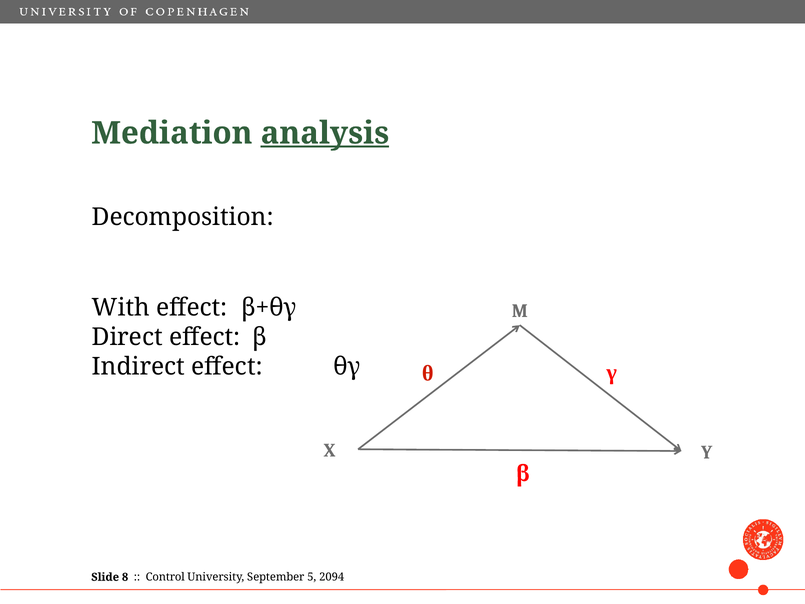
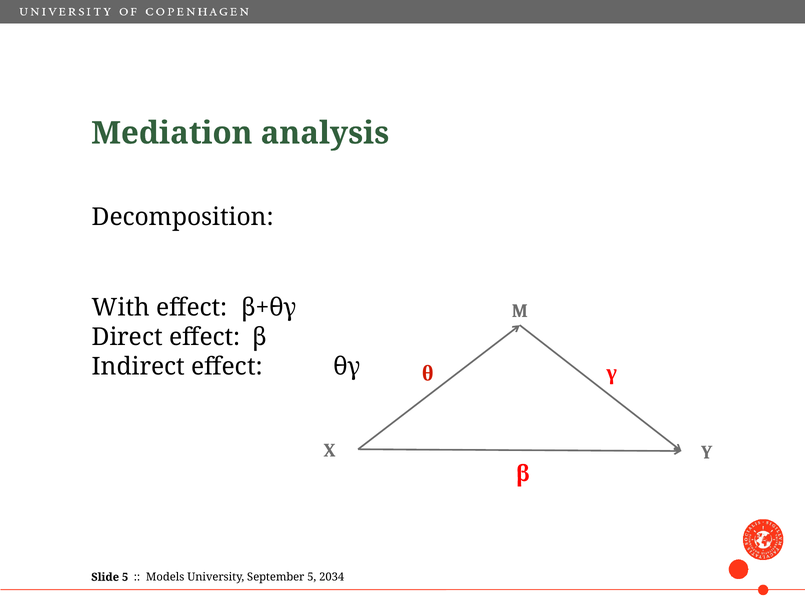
analysis underline: present -> none
Slide 8: 8 -> 5
Control: Control -> Models
2094: 2094 -> 2034
